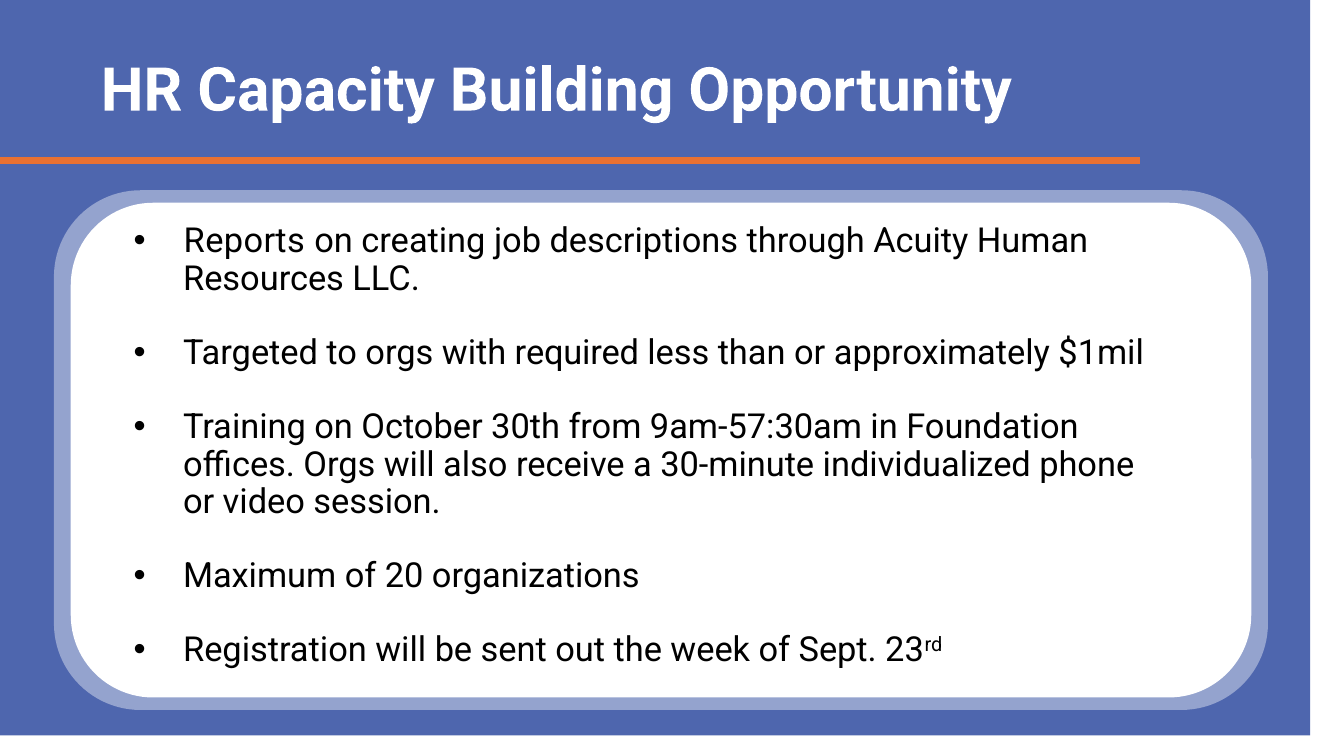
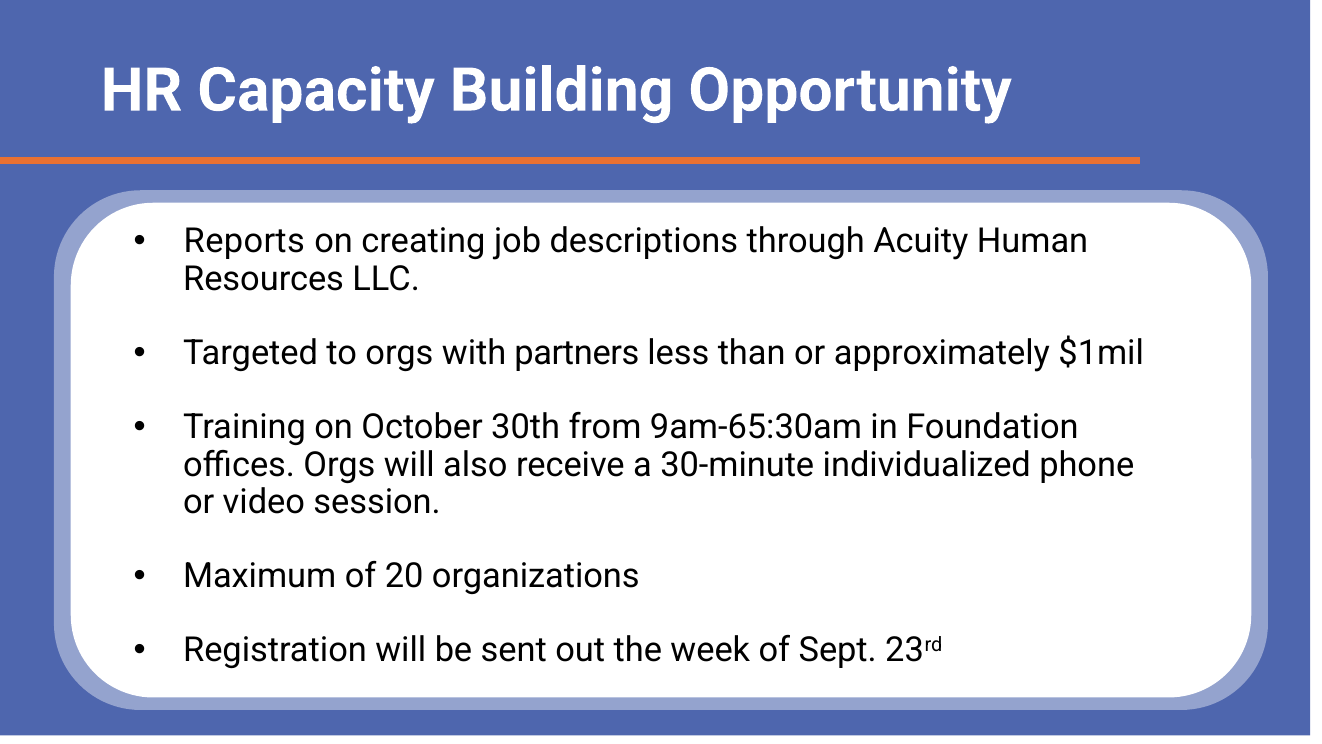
required: required -> partners
9am-57:30am: 9am-57:30am -> 9am-65:30am
